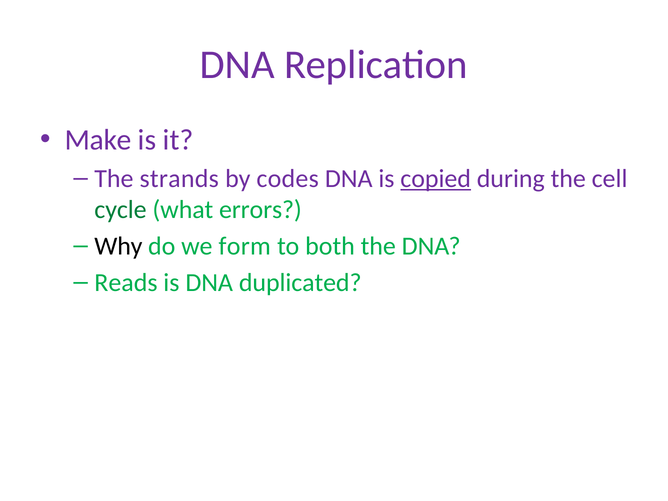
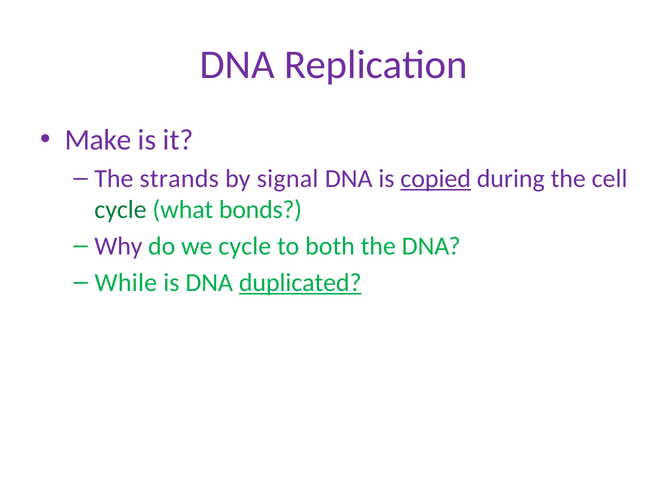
codes: codes -> signal
errors: errors -> bonds
Why colour: black -> purple
we form: form -> cycle
Reads: Reads -> While
duplicated underline: none -> present
